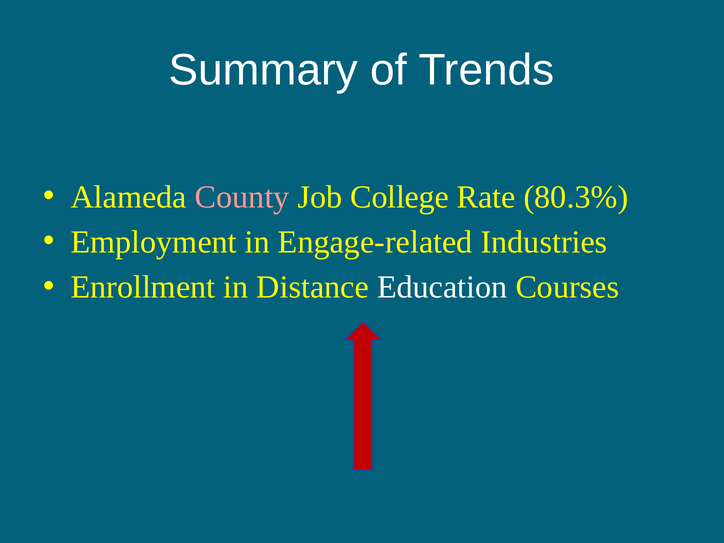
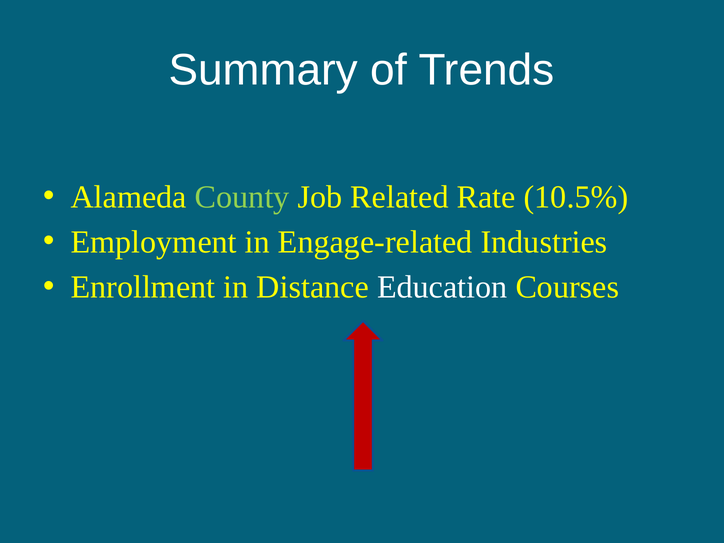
County colour: pink -> light green
College: College -> Related
80.3%: 80.3% -> 10.5%
